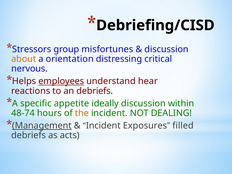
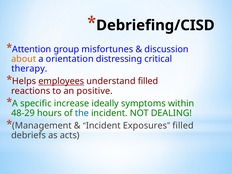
Stressors: Stressors -> Attention
nervous: nervous -> therapy
understand hear: hear -> filled
an debriefs: debriefs -> positive
appetite: appetite -> increase
ideally discussion: discussion -> symptoms
48-74: 48-74 -> 48-29
the colour: orange -> blue
Management underline: present -> none
